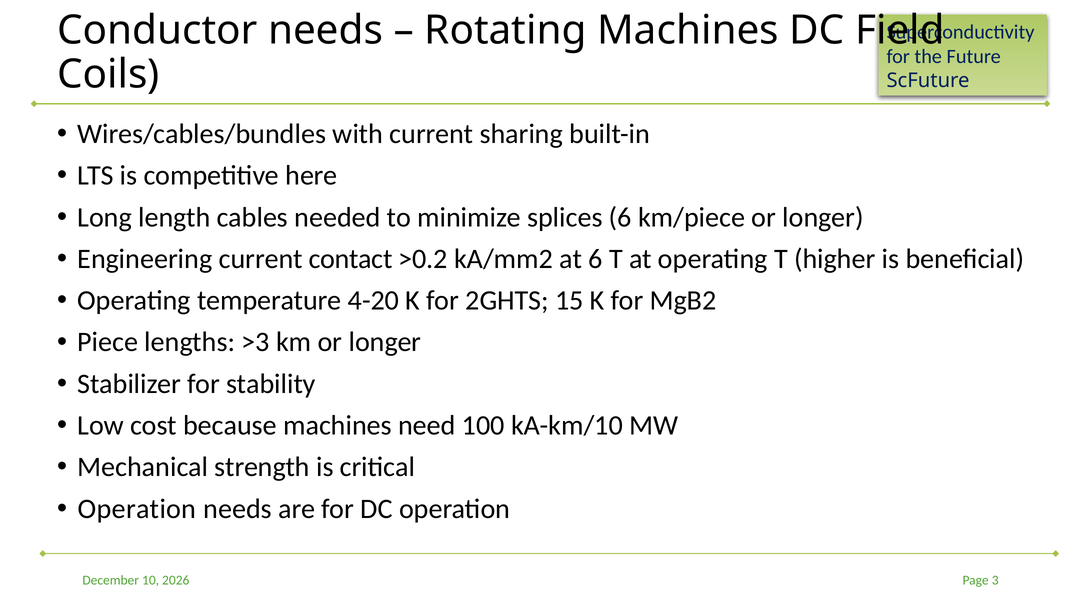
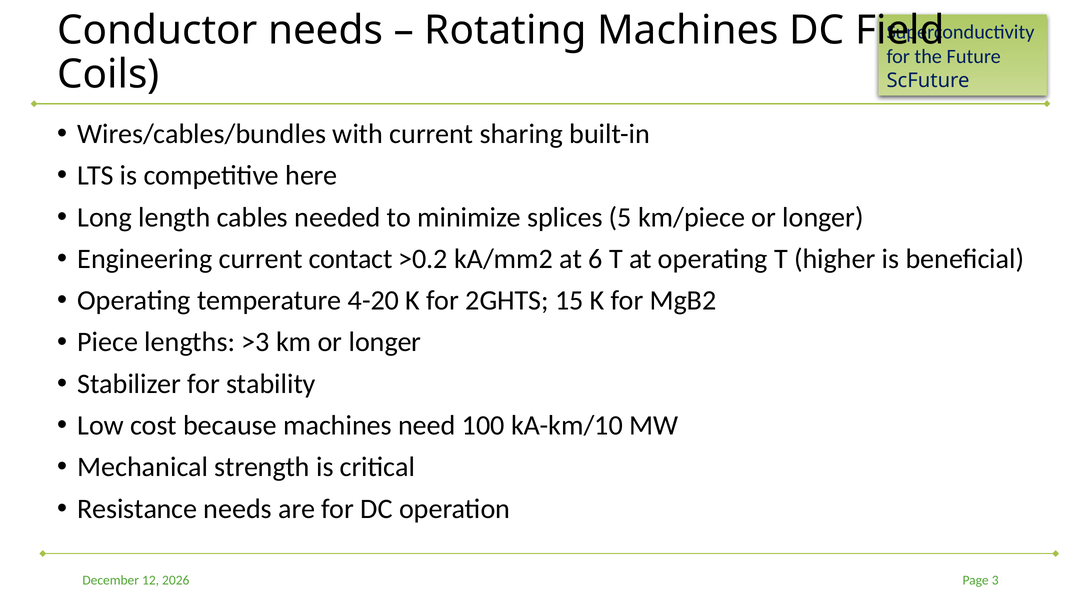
splices 6: 6 -> 5
Operation at (137, 509): Operation -> Resistance
10: 10 -> 12
